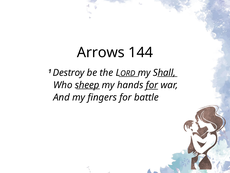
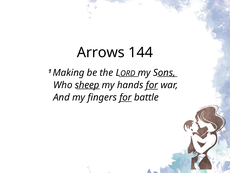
Destroy: Destroy -> Making
Shall: Shall -> Sons
for at (126, 97) underline: none -> present
